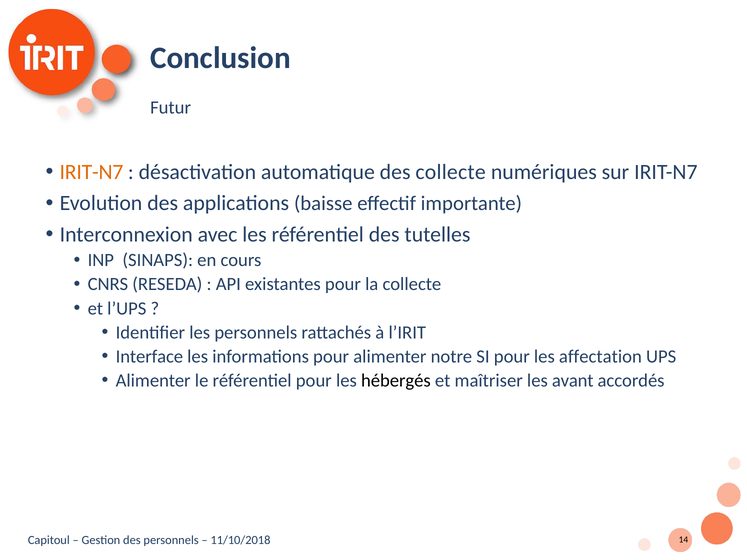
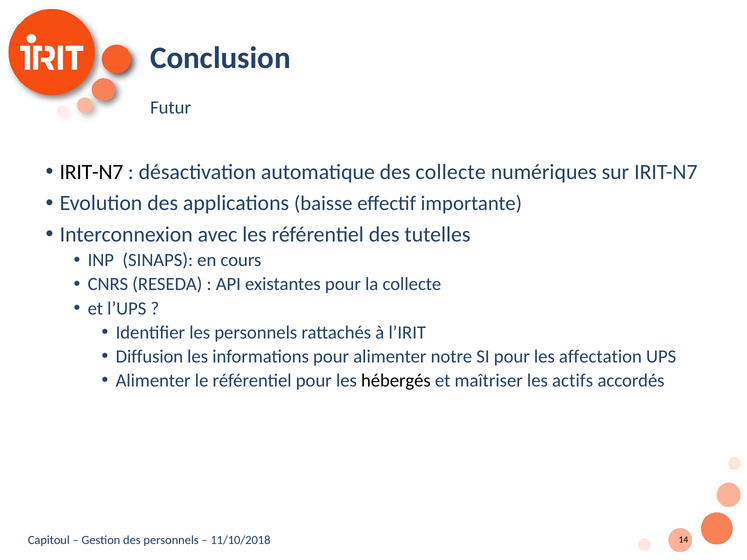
IRIT-N7 at (91, 172) colour: orange -> black
Interface: Interface -> Diffusion
avant: avant -> actifs
